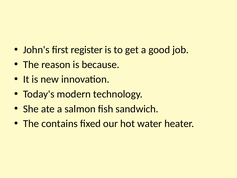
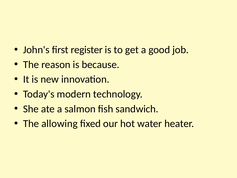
contains: contains -> allowing
